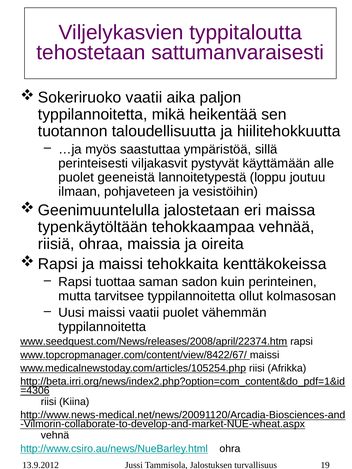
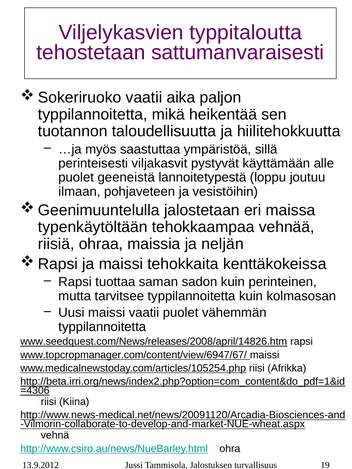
oireita: oireita -> neljän
typpilannoitetta ollut: ollut -> kuin
www.seedquest.com/News/releases/2008/april/22374.htm: www.seedquest.com/News/releases/2008/april/22374.htm -> www.seedquest.com/News/releases/2008/april/14826.htm
www.topcropmanager.com/content/view/8422/67/: www.topcropmanager.com/content/view/8422/67/ -> www.topcropmanager.com/content/view/6947/67/
